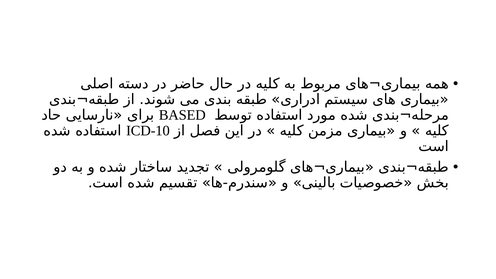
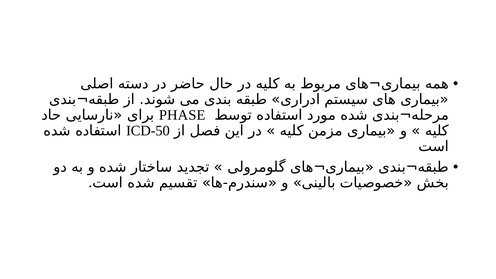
BASED: BASED -> PHASE
ICD-10: ICD-10 -> ICD-50
